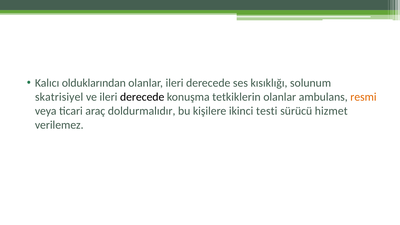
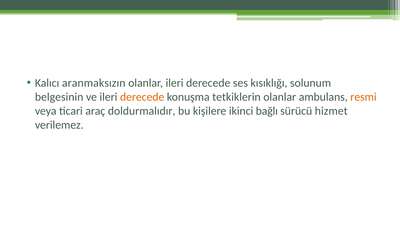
olduklarından: olduklarından -> aranmaksızın
skatrisiyel: skatrisiyel -> belgesinin
derecede at (142, 97) colour: black -> orange
testi: testi -> bağlı
